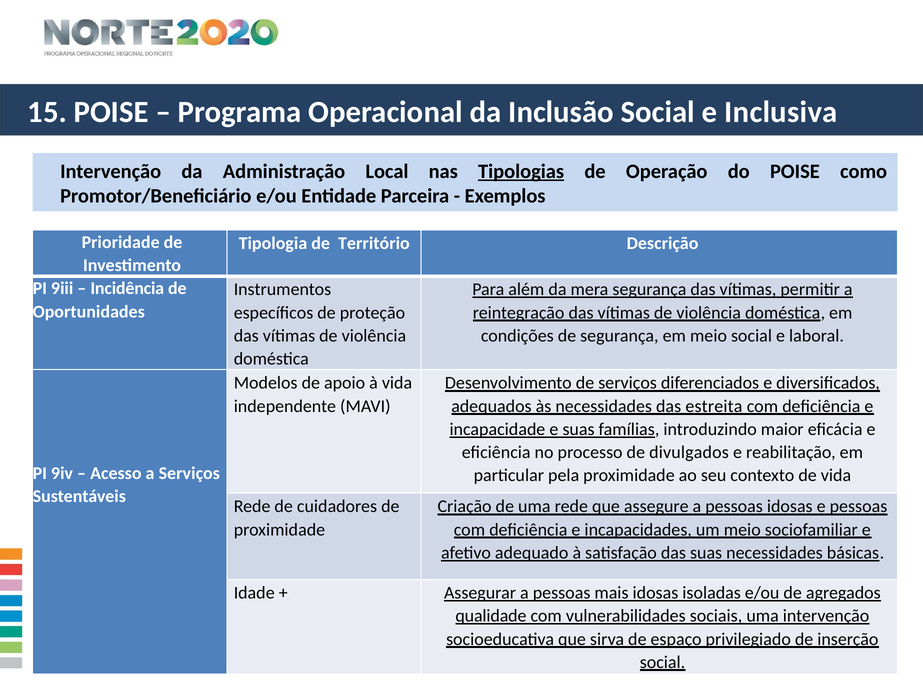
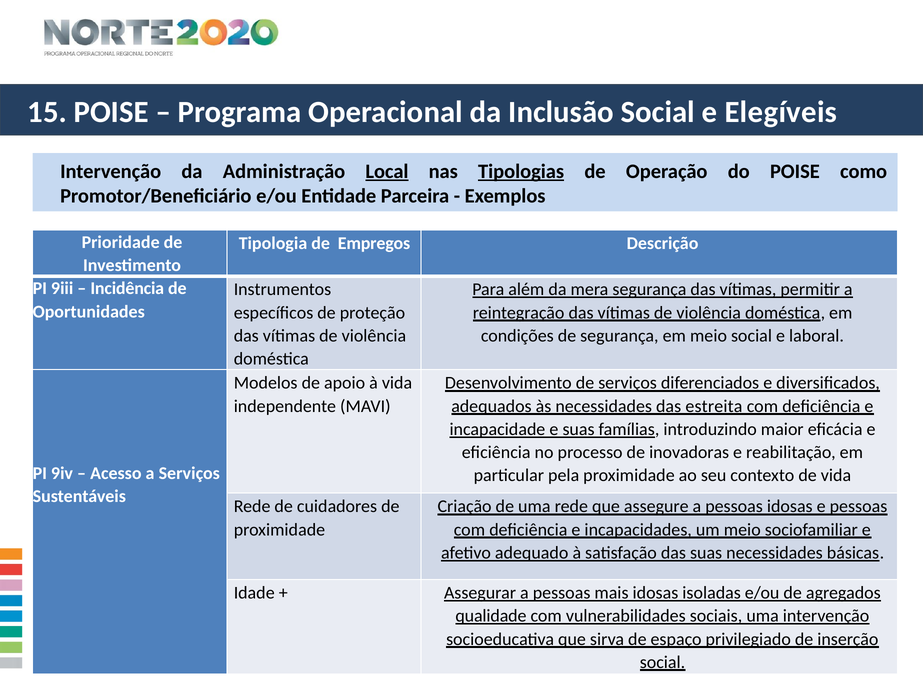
Inclusiva: Inclusiva -> Elegíveis
Local underline: none -> present
Território: Território -> Empregos
divulgados: divulgados -> inovadoras
